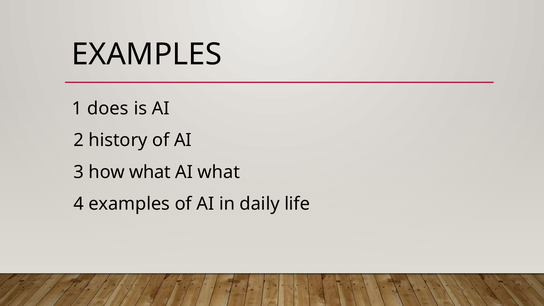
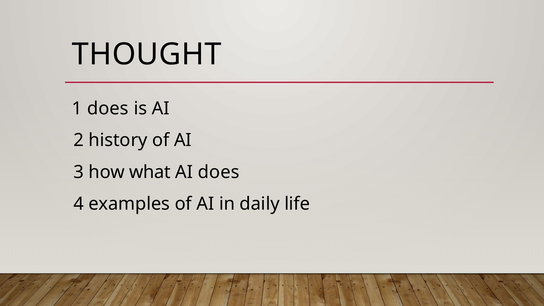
EXAMPLES at (147, 54): EXAMPLES -> THOUGHT
AI what: what -> does
